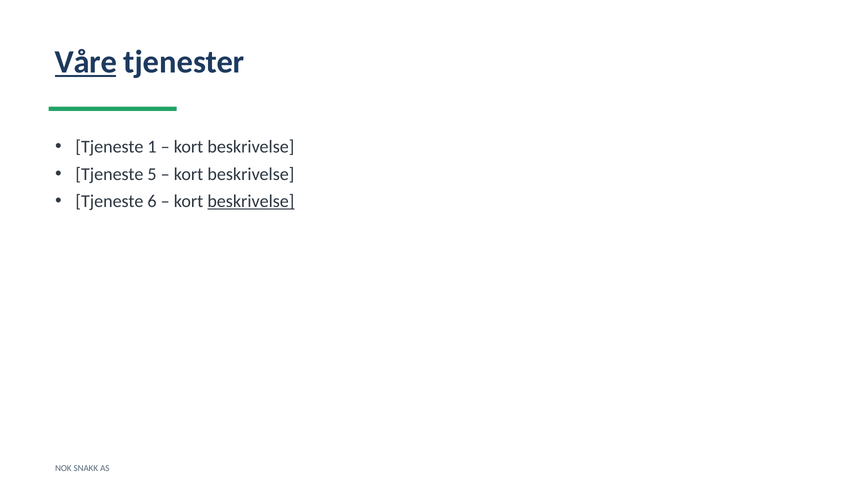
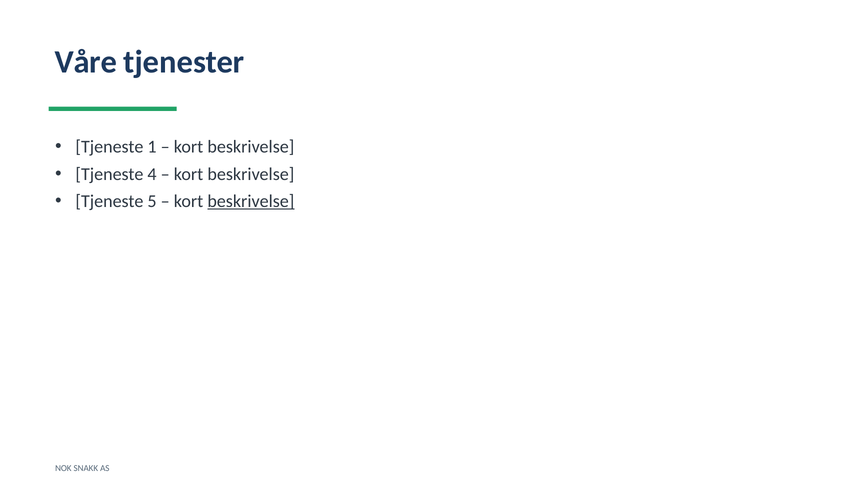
Våre underline: present -> none
5: 5 -> 4
6: 6 -> 5
